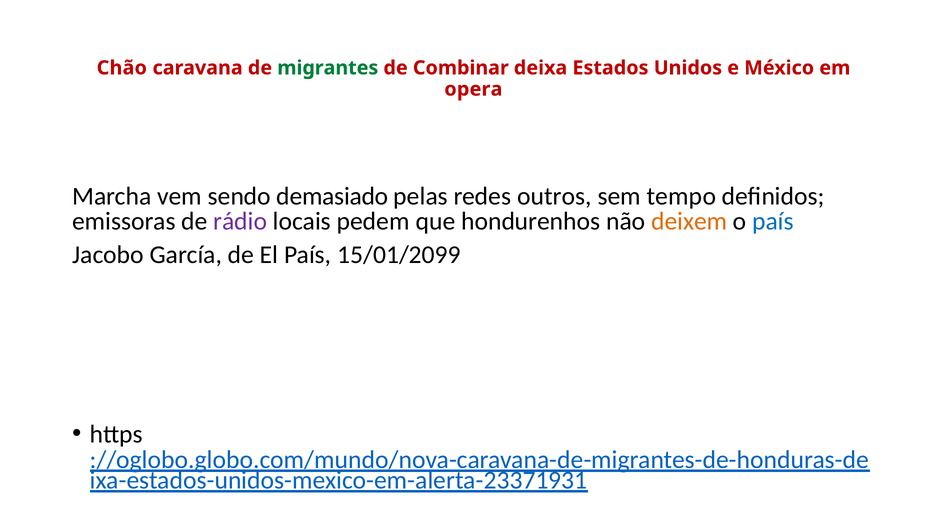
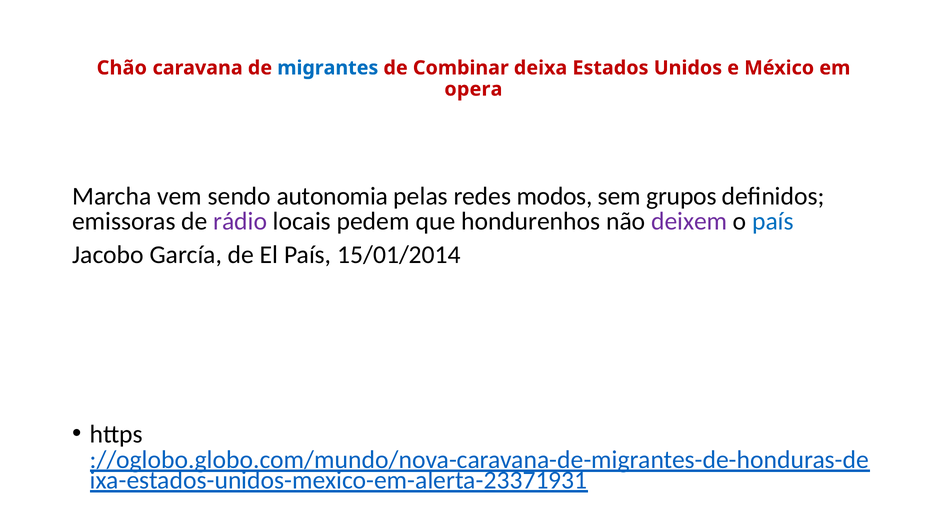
migrantes colour: green -> blue
demasiado: demasiado -> autonomia
outros: outros -> modos
tempo: tempo -> grupos
deixem colour: orange -> purple
15/01/2099: 15/01/2099 -> 15/01/2014
